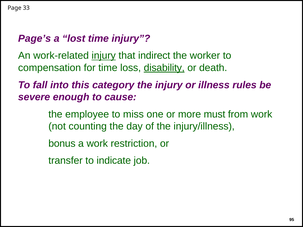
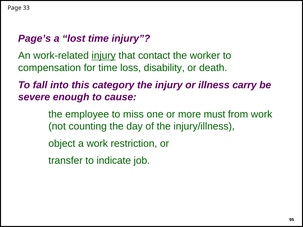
indirect: indirect -> contact
disability underline: present -> none
rules: rules -> carry
bonus: bonus -> object
